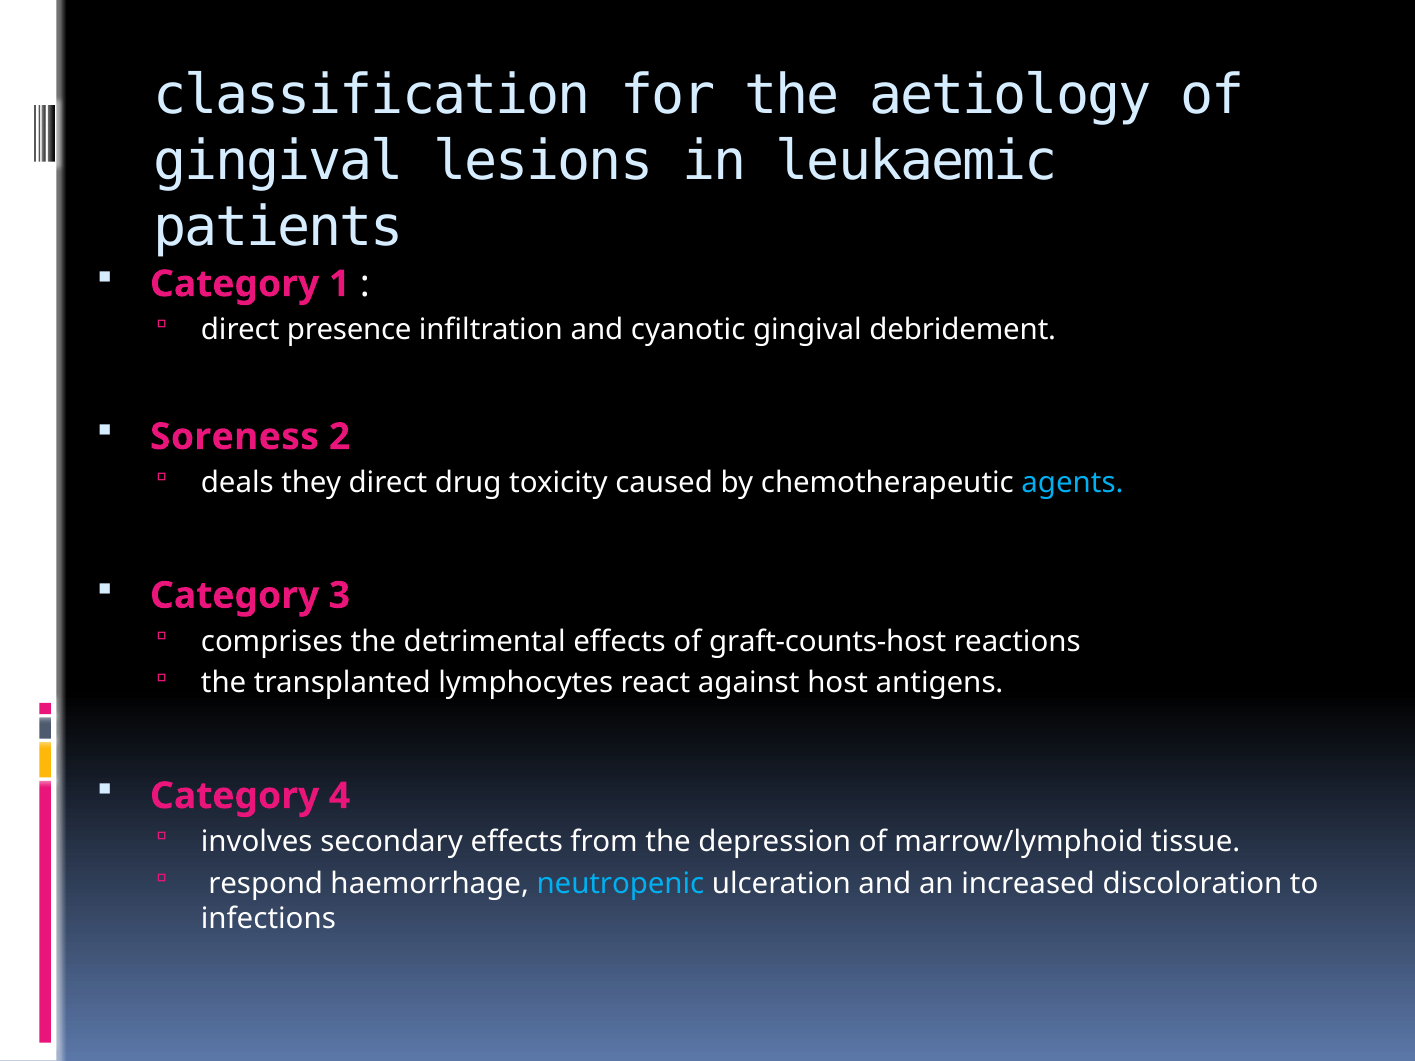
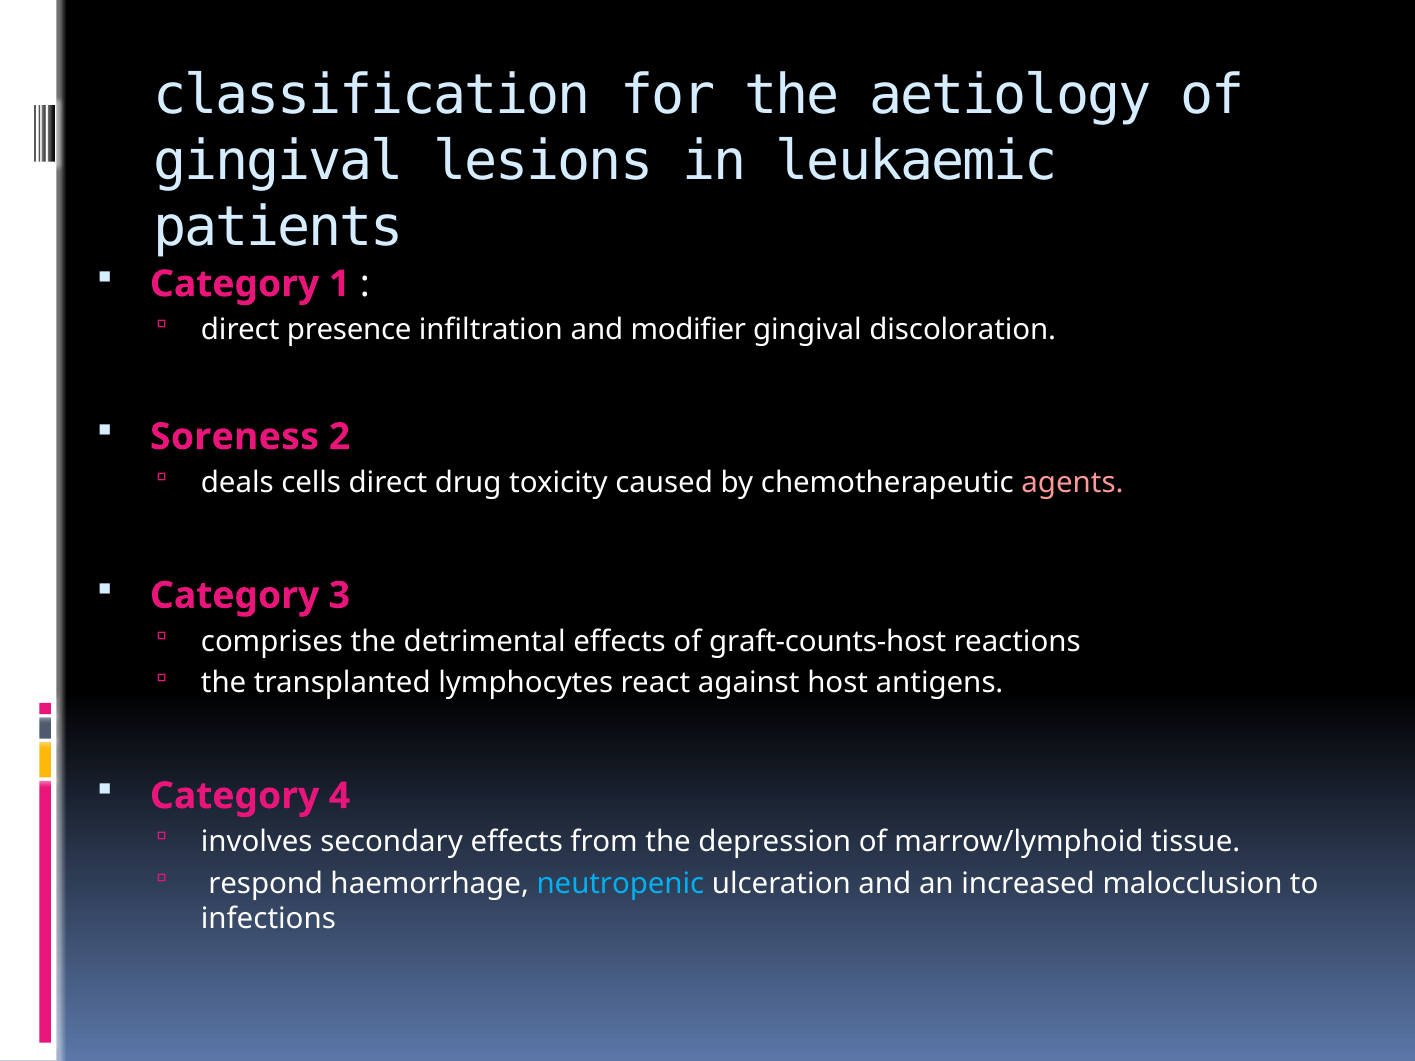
cyanotic: cyanotic -> modifier
debridement: debridement -> discoloration
they: they -> cells
agents colour: light blue -> pink
discoloration: discoloration -> malocclusion
